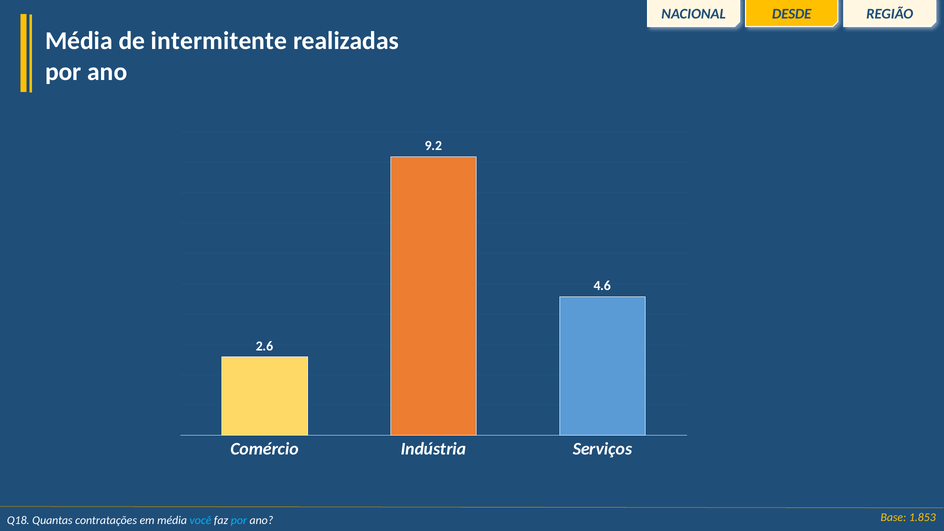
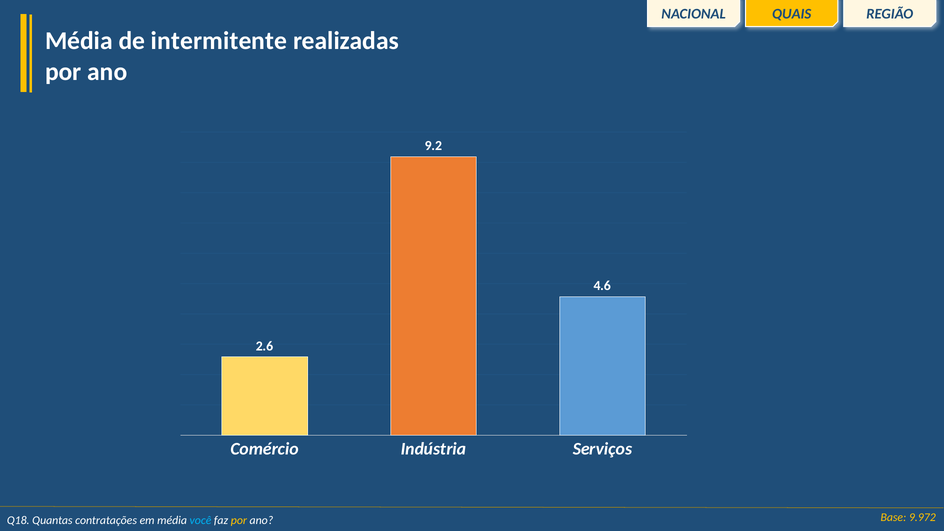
DESDE: DESDE -> QUAIS
por at (239, 520) colour: light blue -> yellow
1.853: 1.853 -> 9.972
